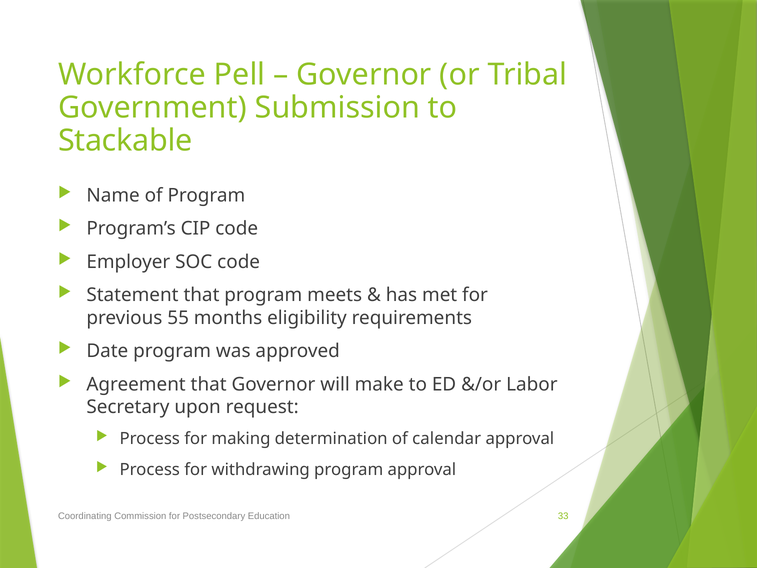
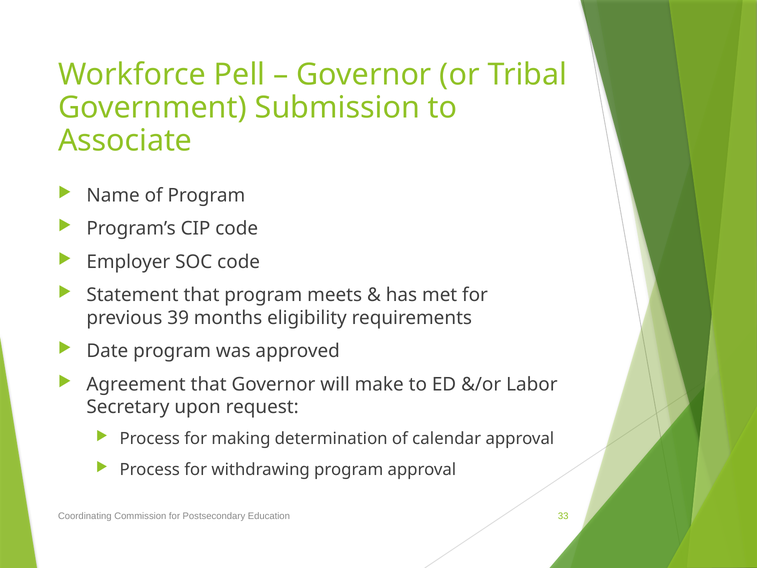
Stackable: Stackable -> Associate
55: 55 -> 39
